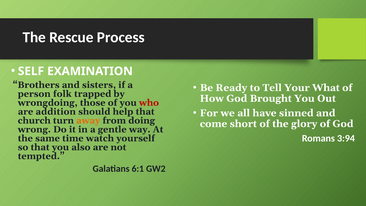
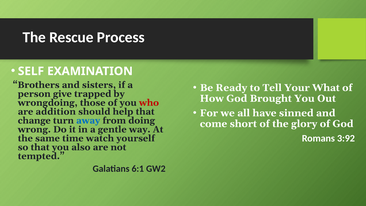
folk: folk -> give
church: church -> change
away colour: orange -> blue
3:94: 3:94 -> 3:92
